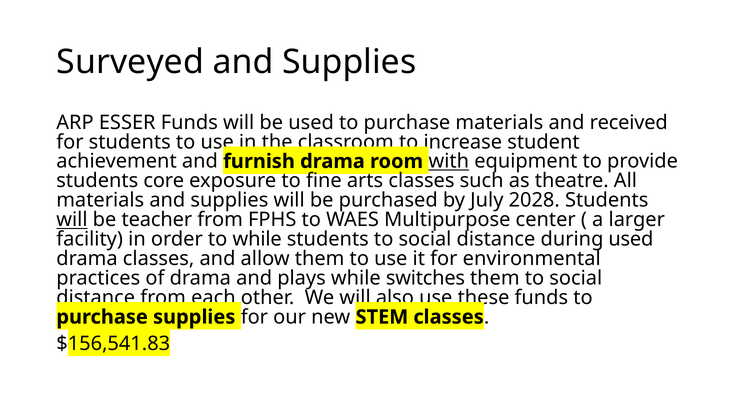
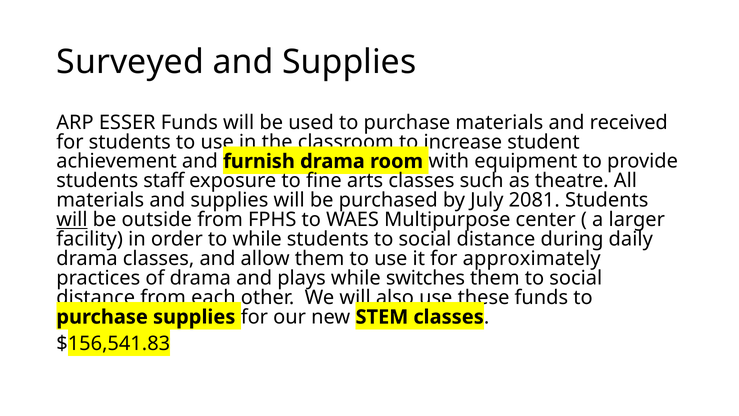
with underline: present -> none
core: core -> staff
2028: 2028 -> 2081
teacher: teacher -> outside
during used: used -> daily
environmental: environmental -> approximately
